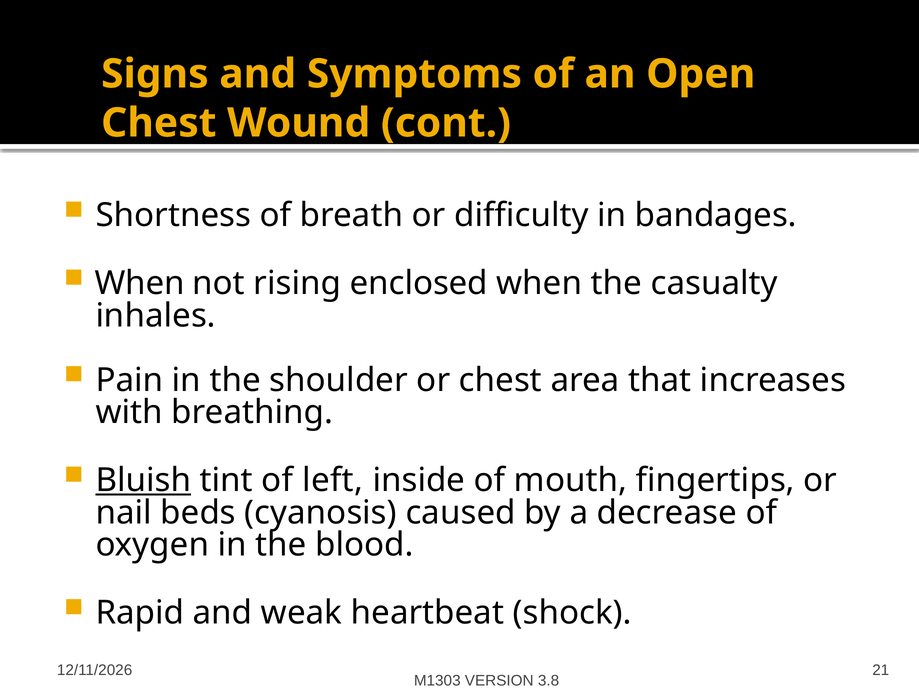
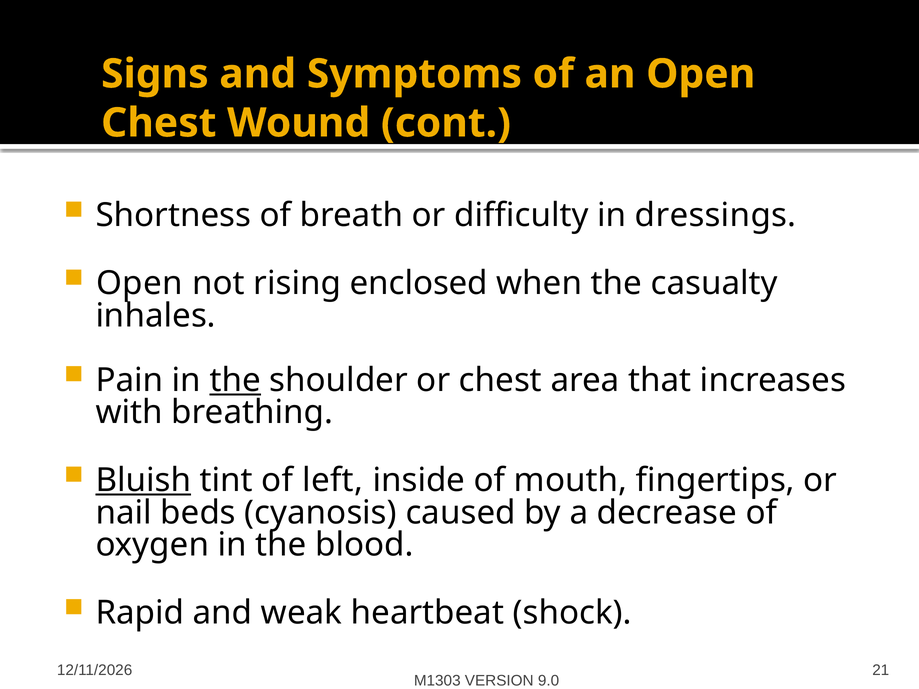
bandages: bandages -> dressings
When at (140, 284): When -> Open
the at (235, 380) underline: none -> present
3.8: 3.8 -> 9.0
